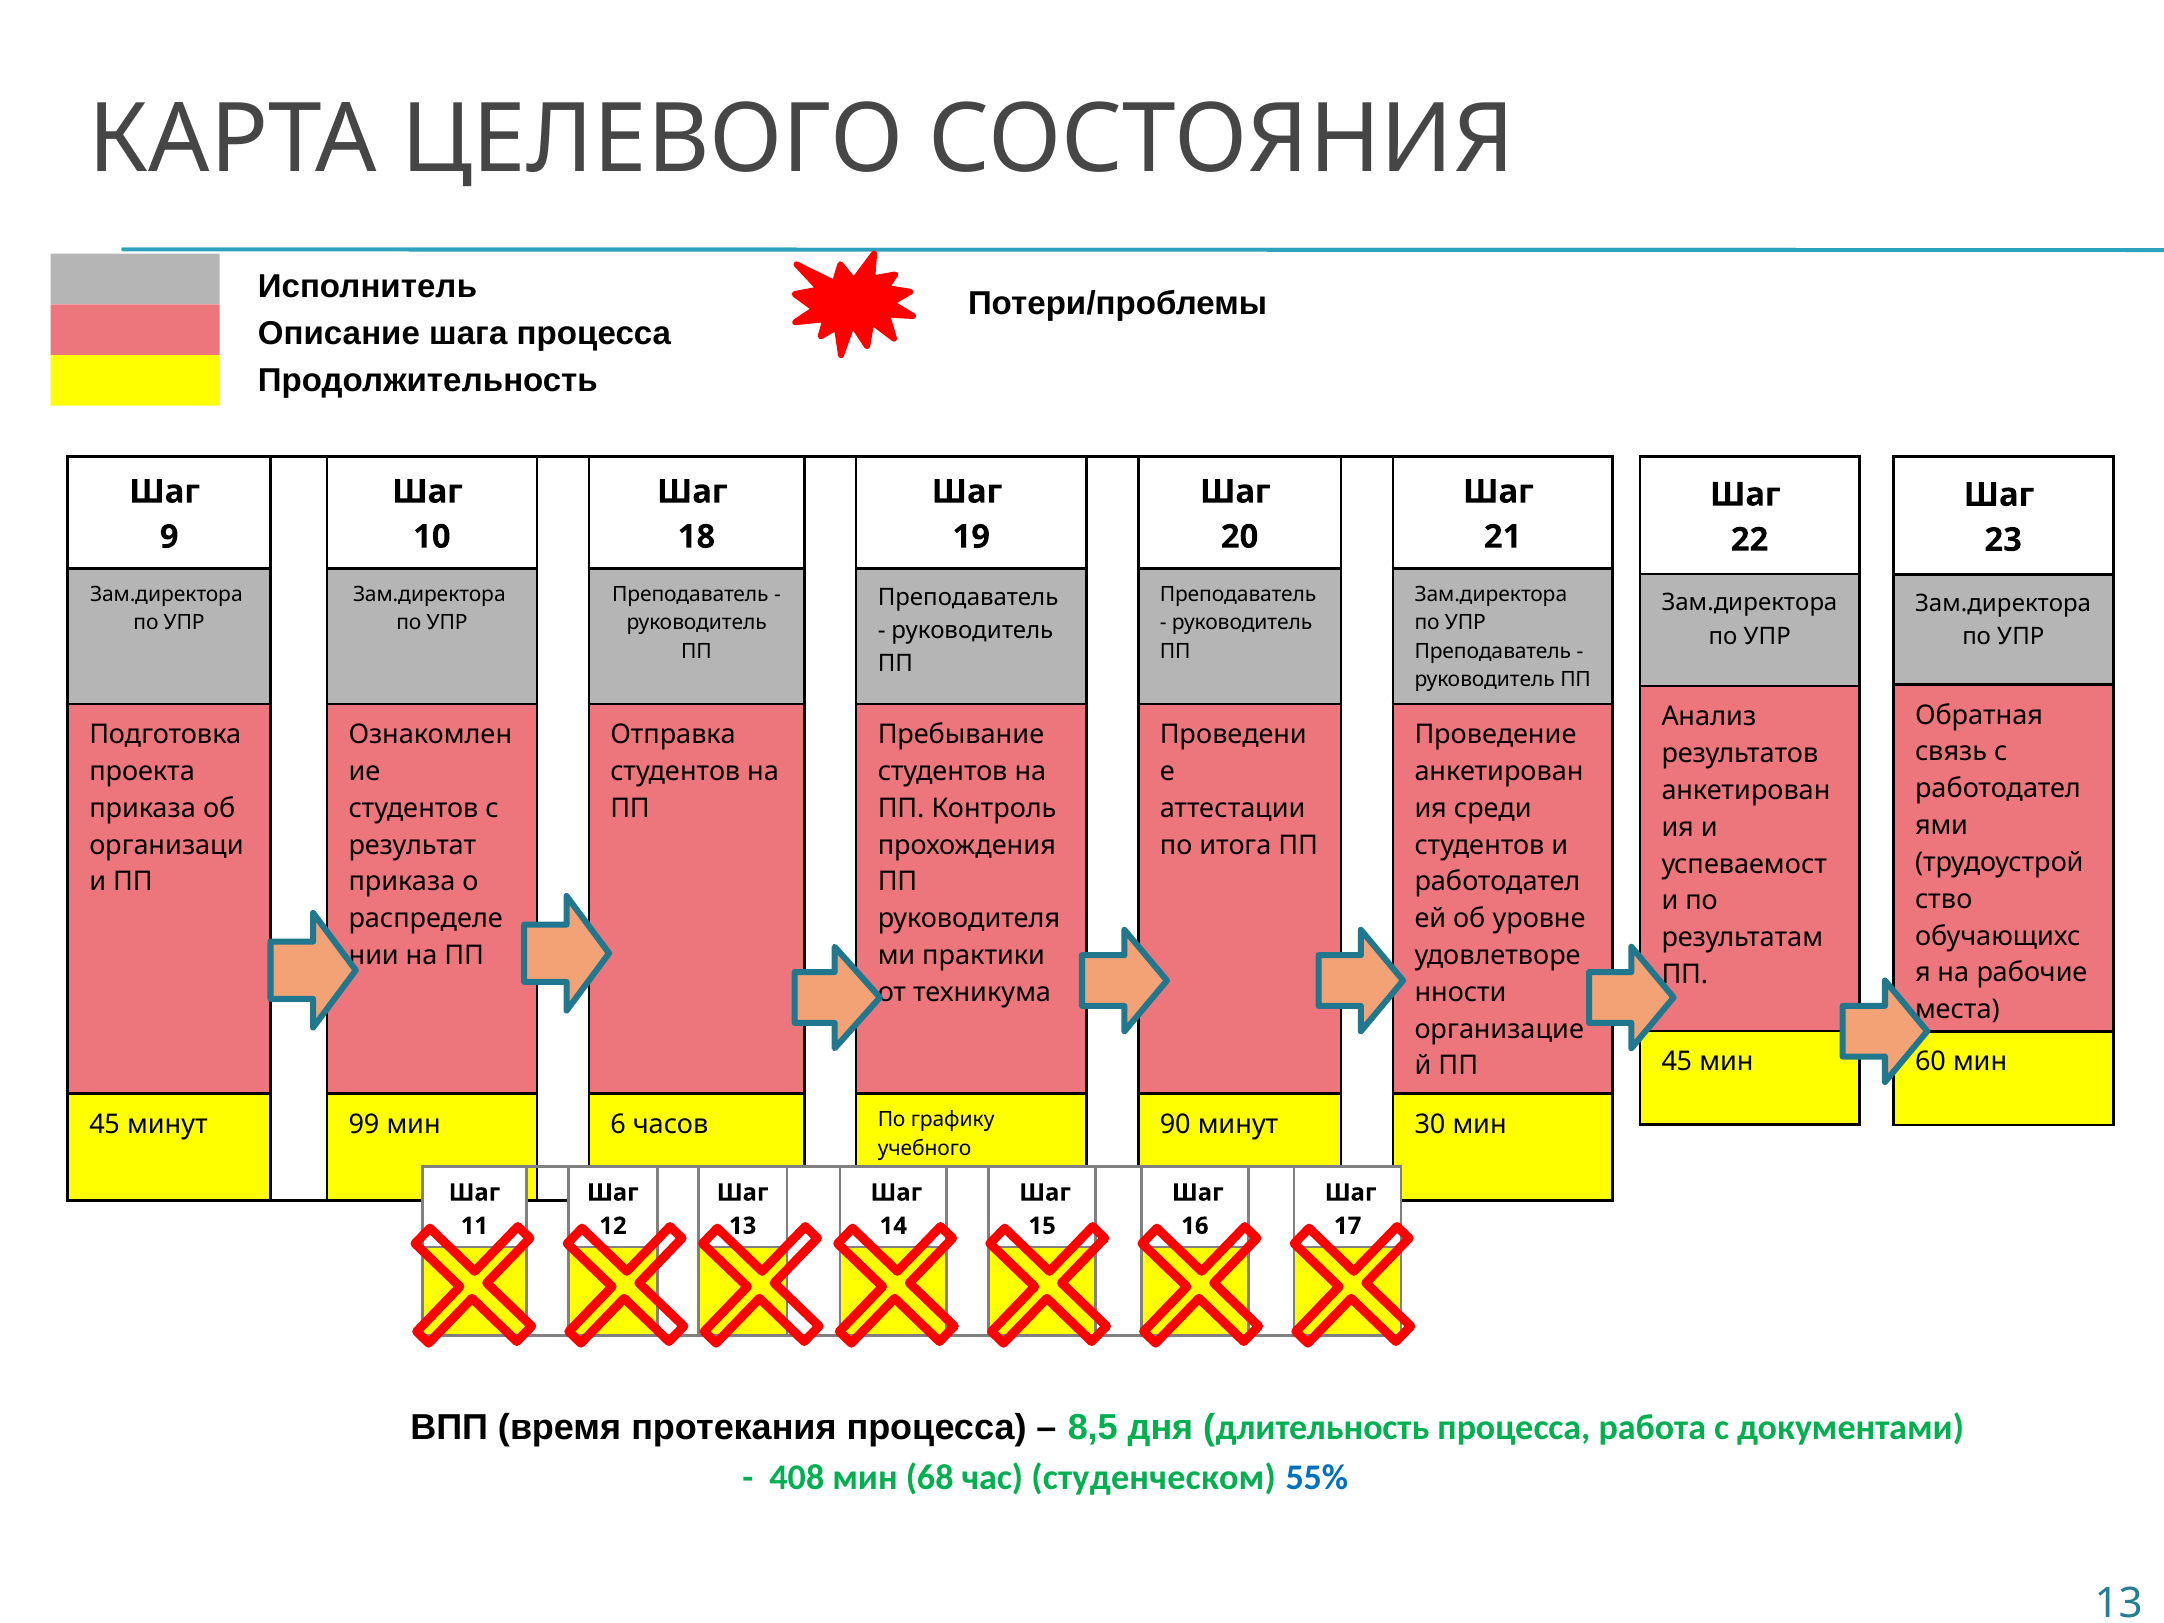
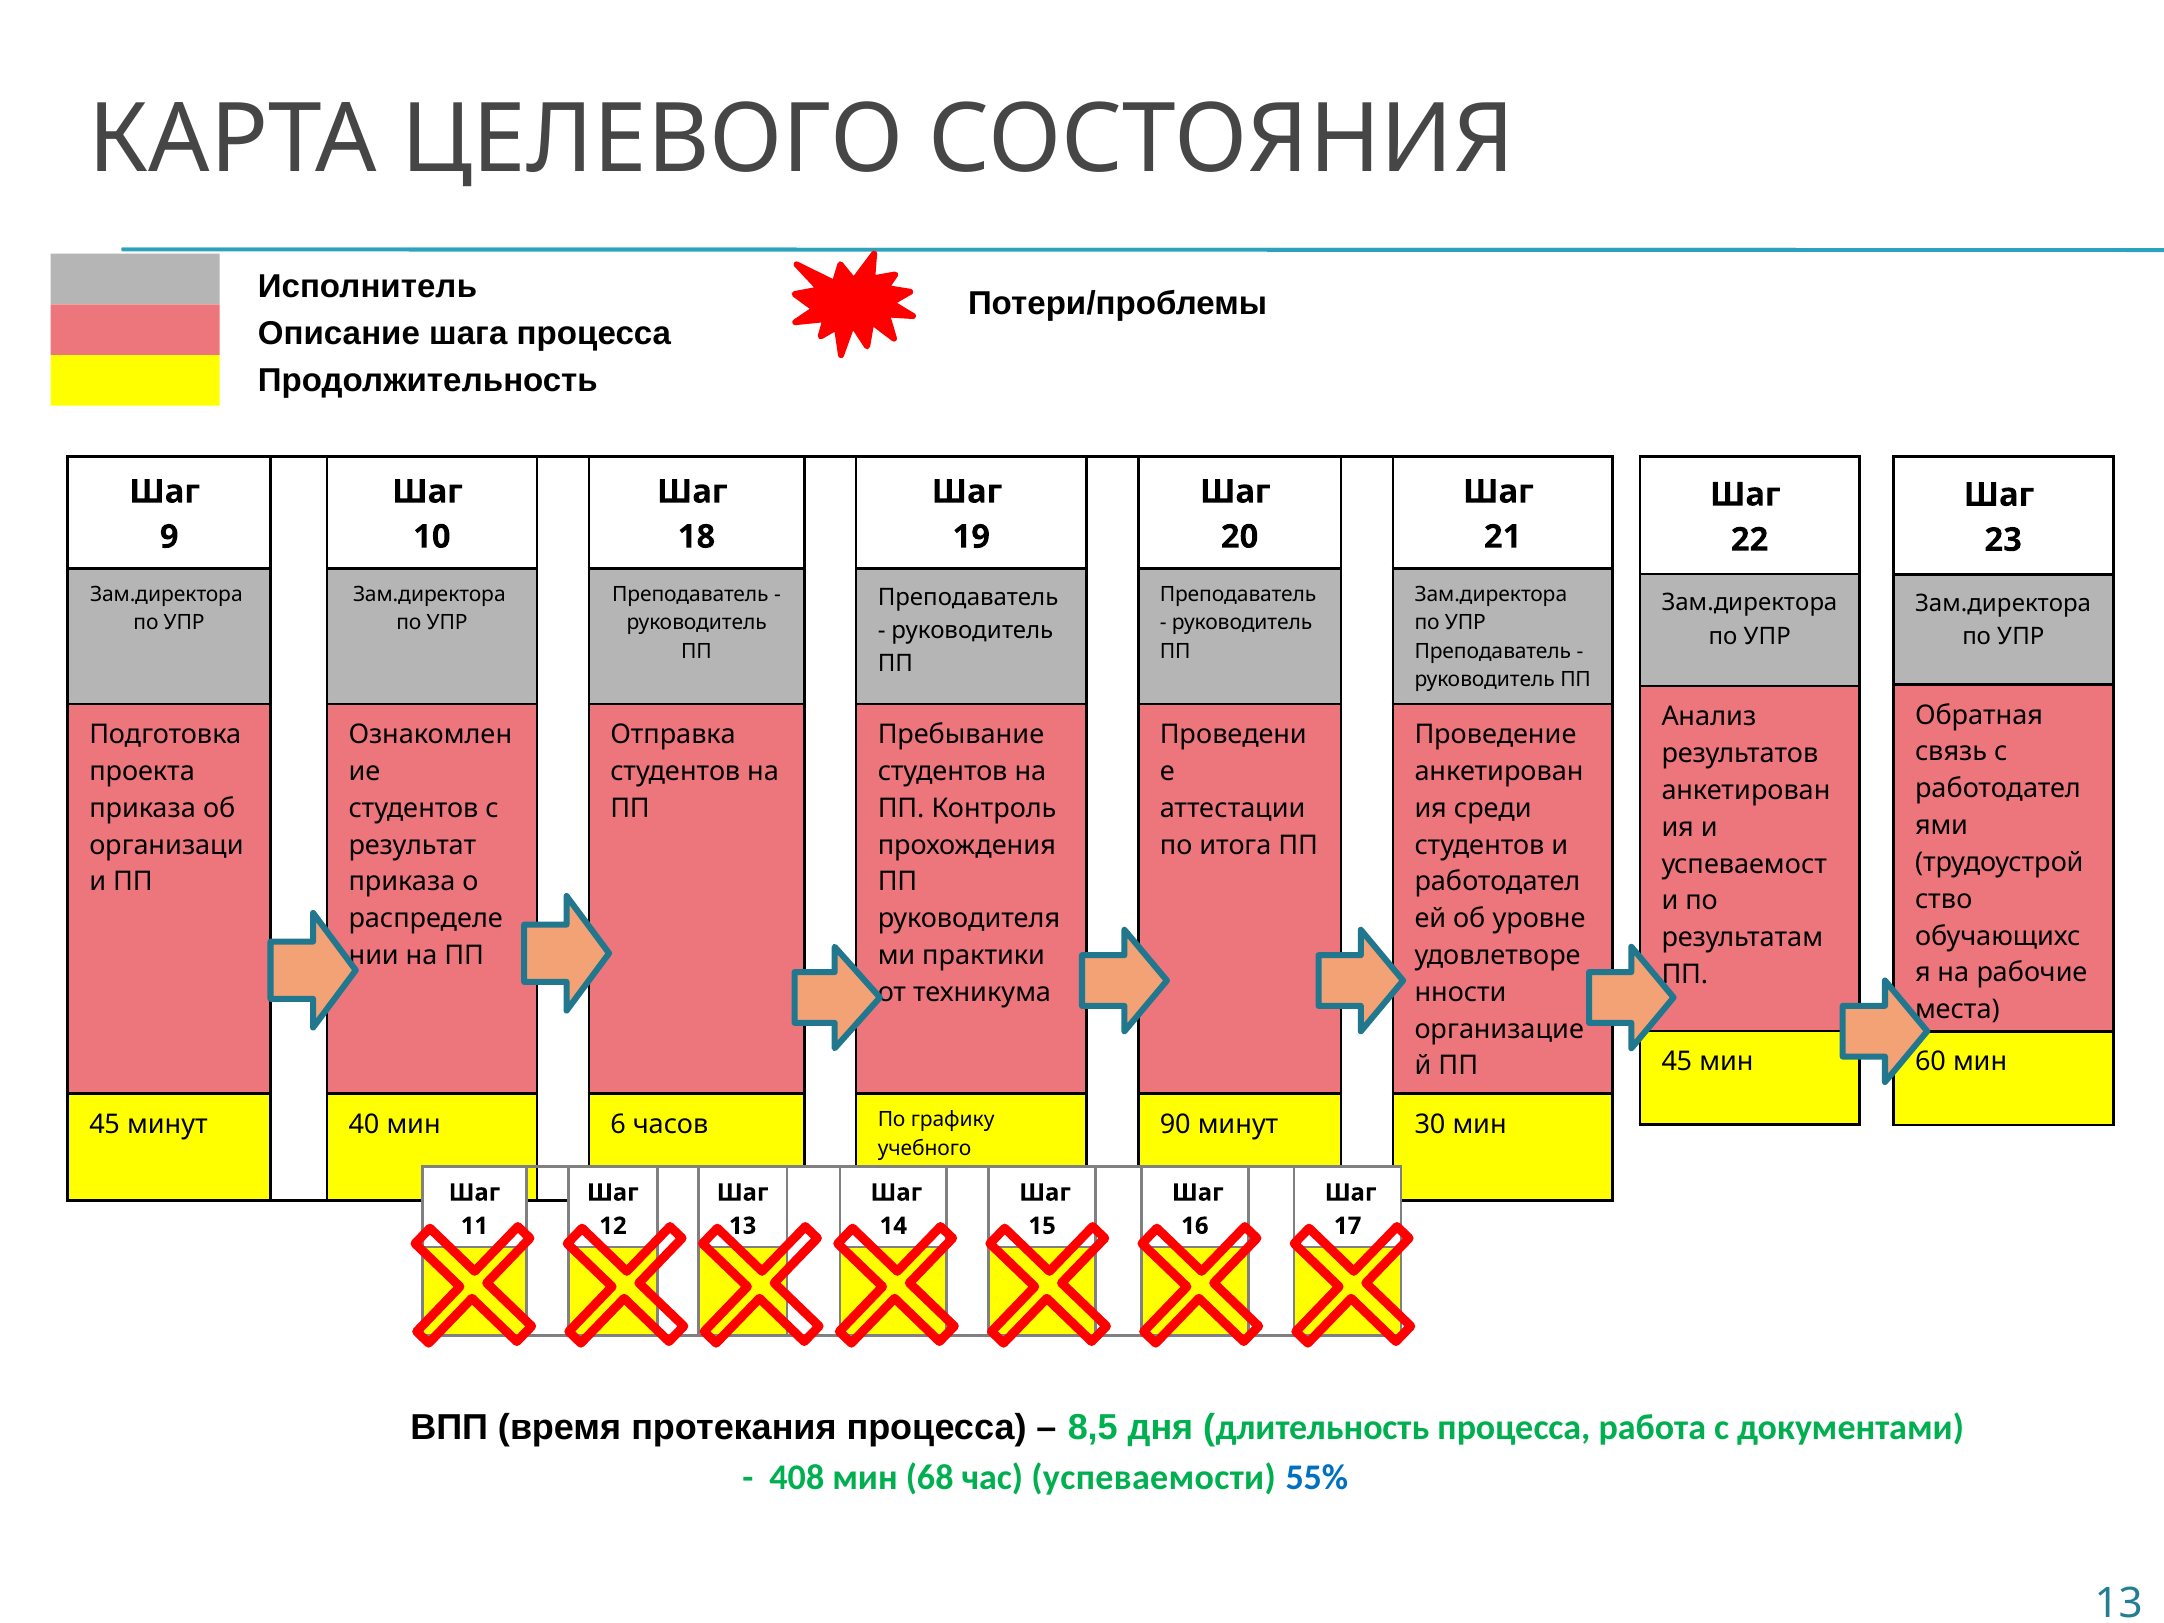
99: 99 -> 40
студенческом: студенческом -> успеваемости
